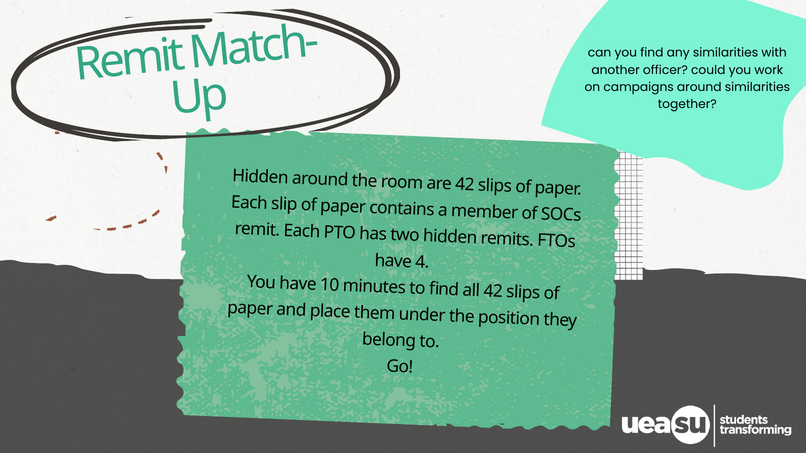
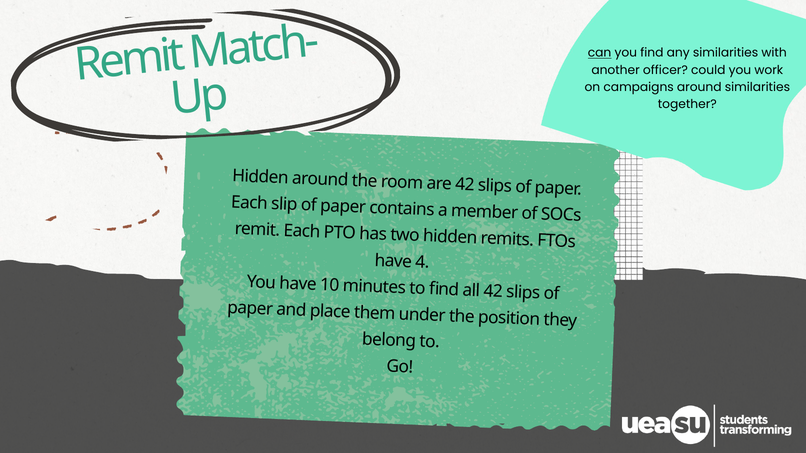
can underline: none -> present
